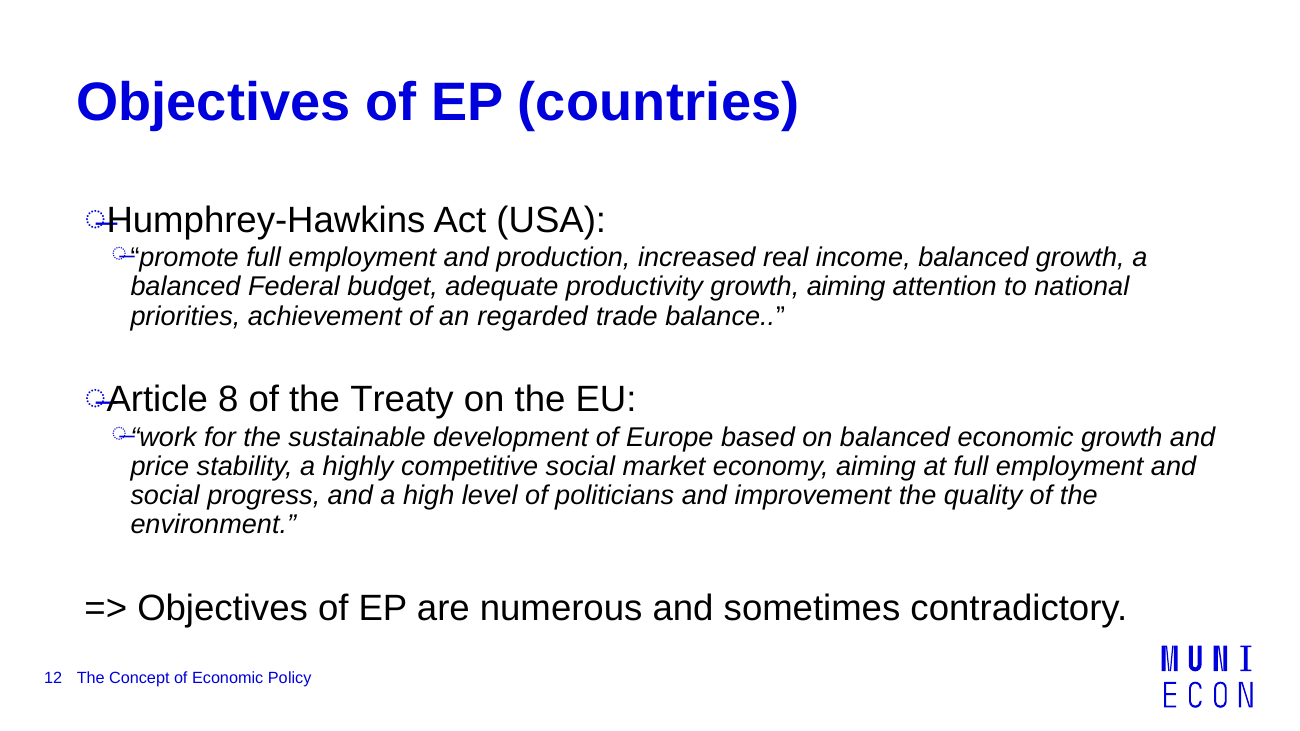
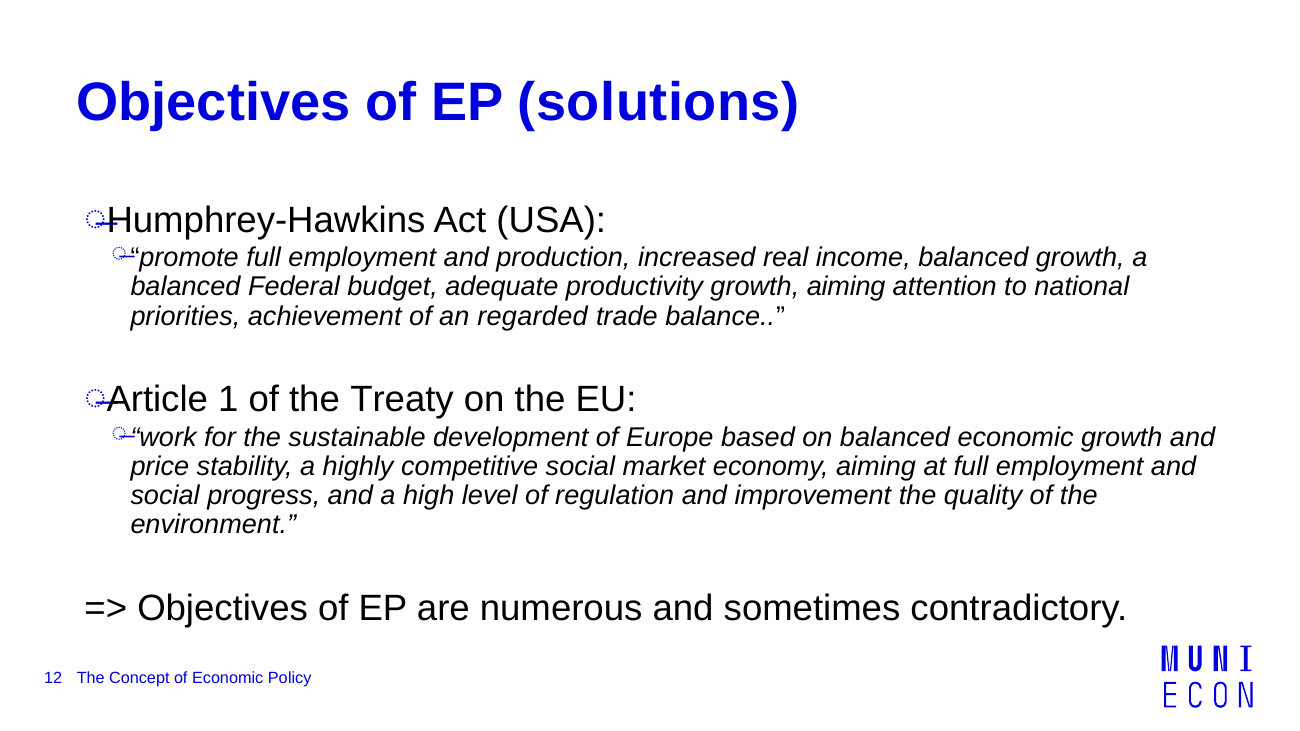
countries: countries -> solutions
8: 8 -> 1
politicians: politicians -> regulation
